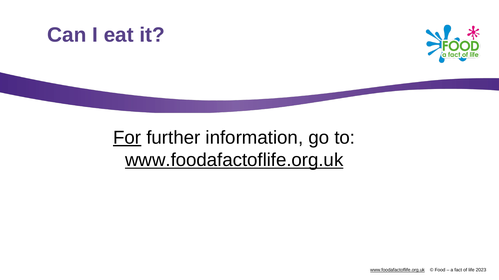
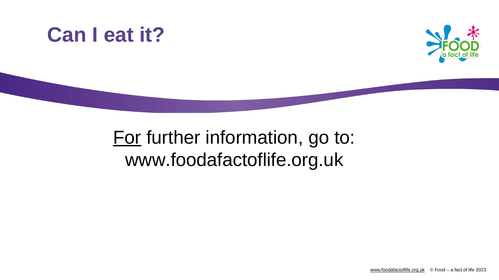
www.foodafactoflife.org.uk at (234, 160) underline: present -> none
